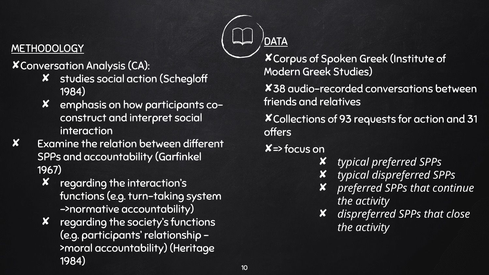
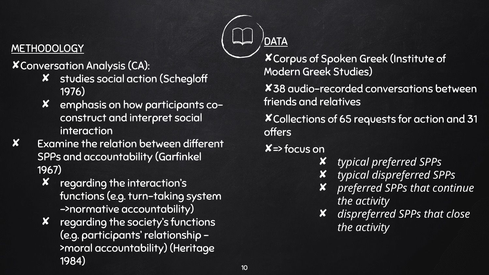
1984 at (73, 92): 1984 -> 1976
93: 93 -> 65
